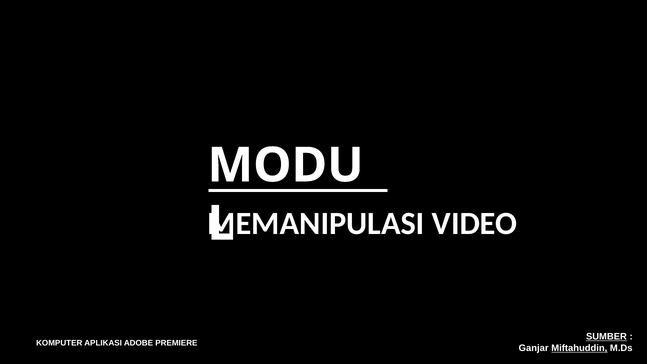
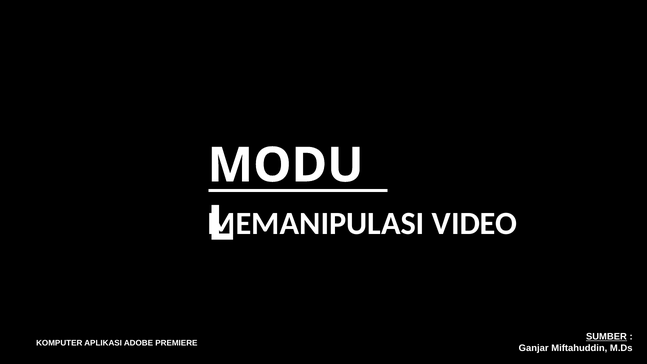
Miftahuddin underline: present -> none
